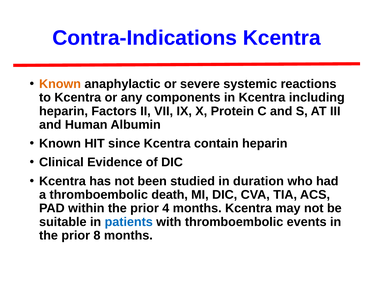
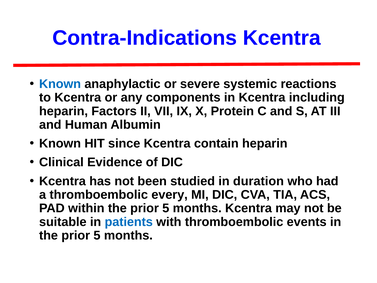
Known at (60, 84) colour: orange -> blue
death: death -> every
within the prior 4: 4 -> 5
8 at (97, 235): 8 -> 5
